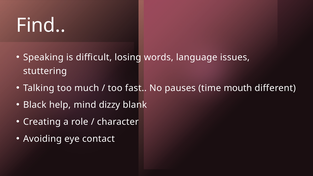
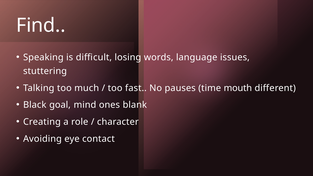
help: help -> goal
dizzy: dizzy -> ones
